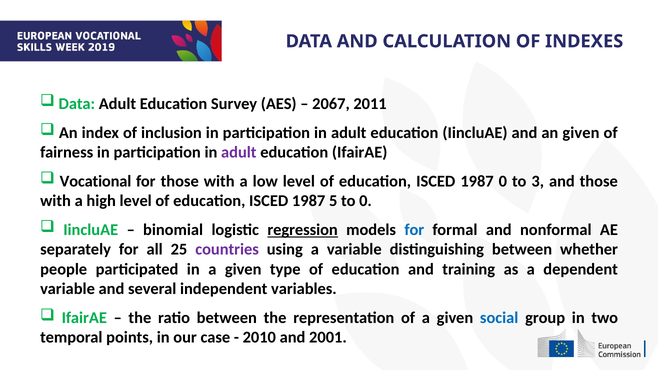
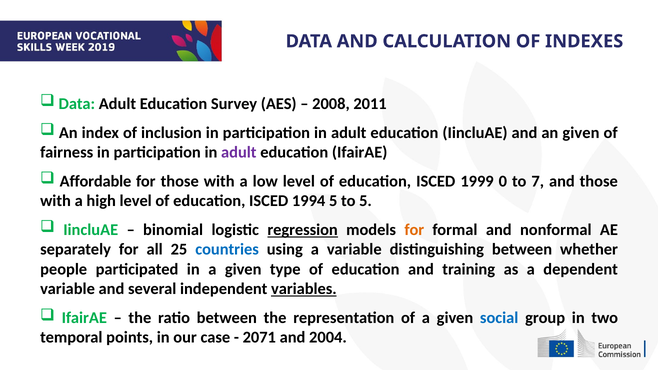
2067: 2067 -> 2008
Vocational: Vocational -> Affordable
1987 at (477, 181): 1987 -> 1999
3: 3 -> 7
1987 at (309, 201): 1987 -> 1994
to 0: 0 -> 5
for at (414, 230) colour: blue -> orange
countries colour: purple -> blue
variables underline: none -> present
2010: 2010 -> 2071
2001: 2001 -> 2004
